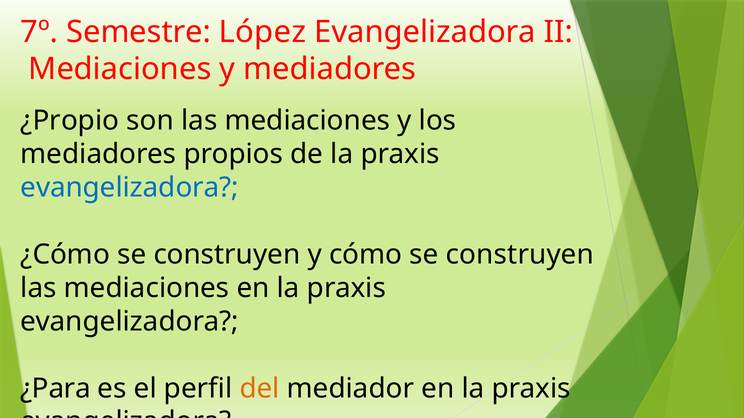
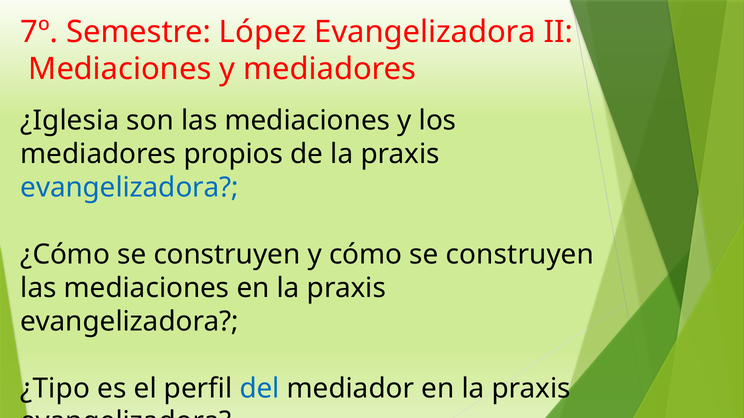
¿Propio: ¿Propio -> ¿Iglesia
¿Para: ¿Para -> ¿Tipo
del colour: orange -> blue
